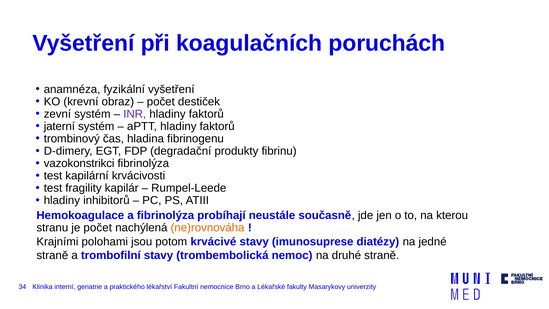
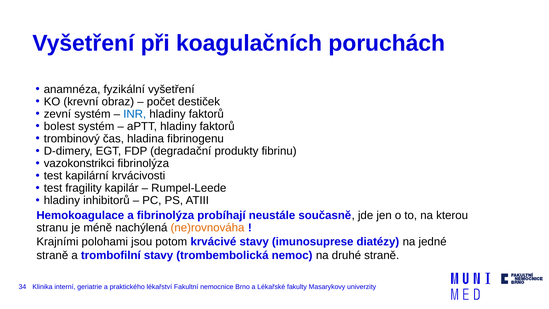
INR colour: purple -> blue
jaterní: jaterní -> bolest
je počet: počet -> méně
